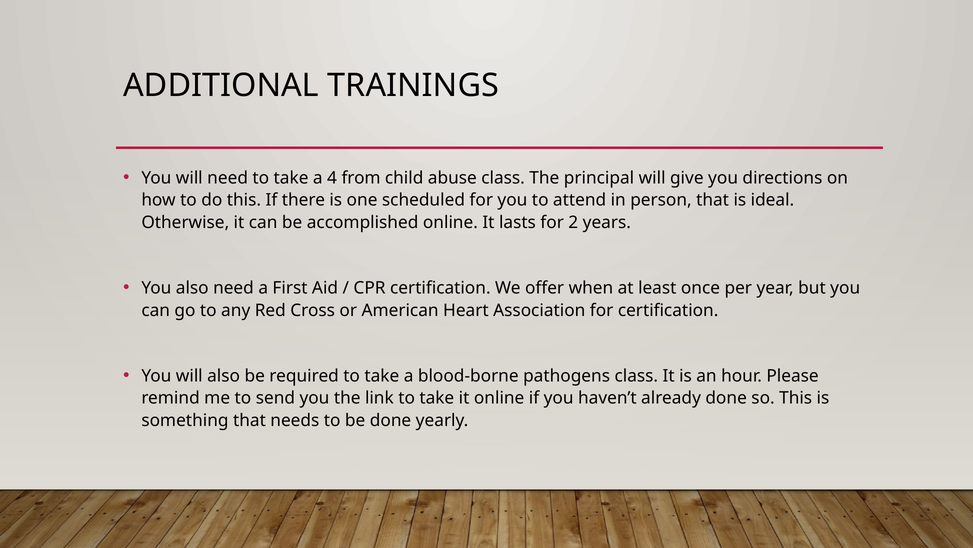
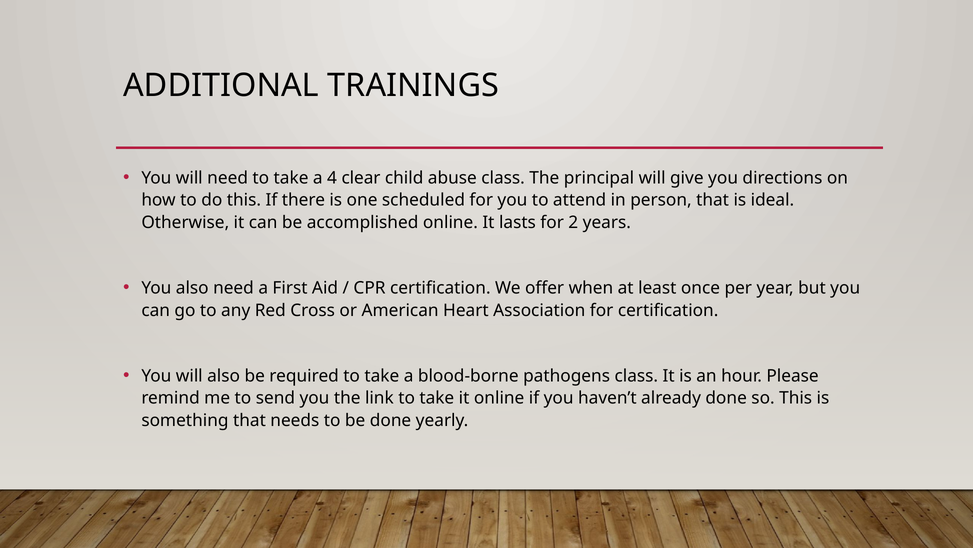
from: from -> clear
